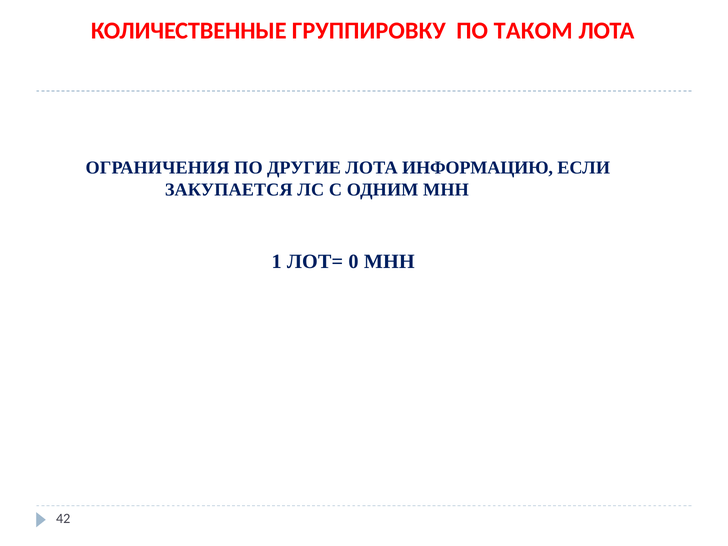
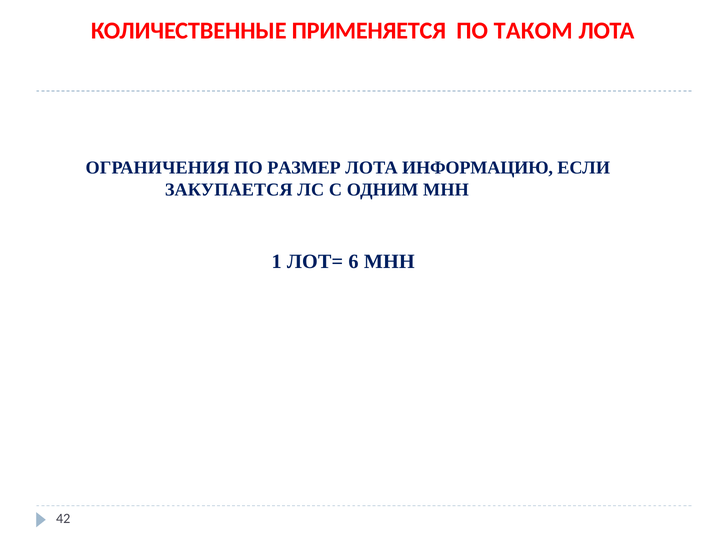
ГРУППИРОВКУ: ГРУППИРОВКУ -> ПРИМЕНЯЕТСЯ
ДРУГИЕ: ДРУГИЕ -> РАЗМЕР
0: 0 -> 6
